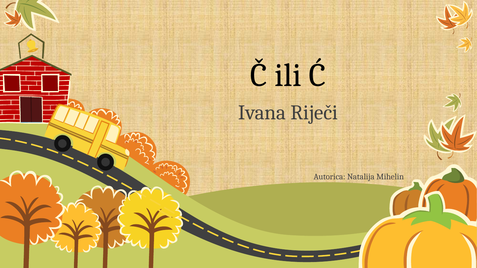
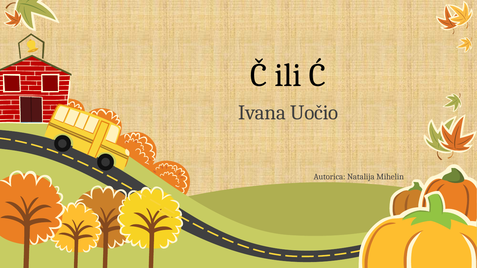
Riječi: Riječi -> Uočio
